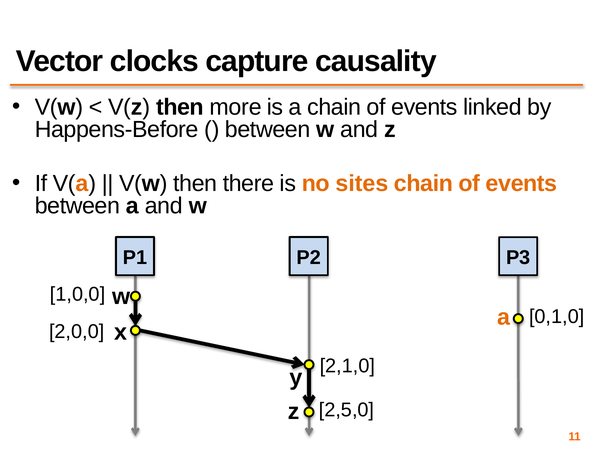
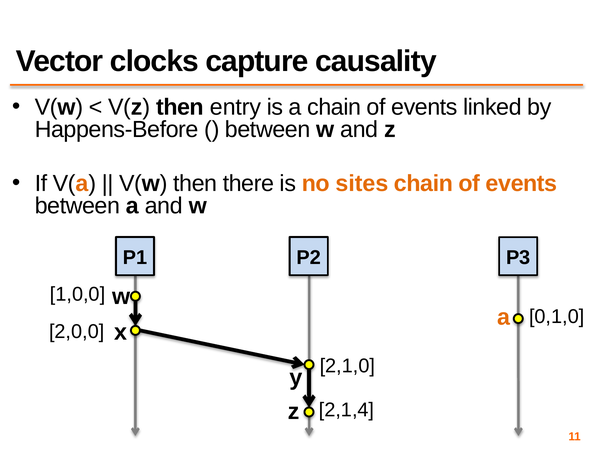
more: more -> entry
2,5,0: 2,5,0 -> 2,1,4
